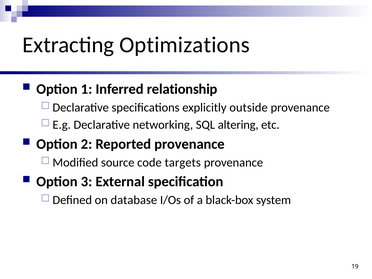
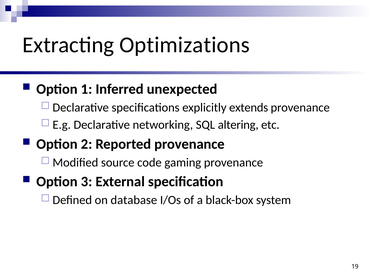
relationship: relationship -> unexpected
outside: outside -> extends
targets: targets -> gaming
